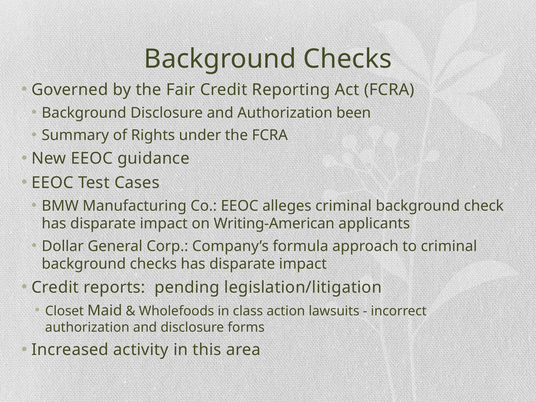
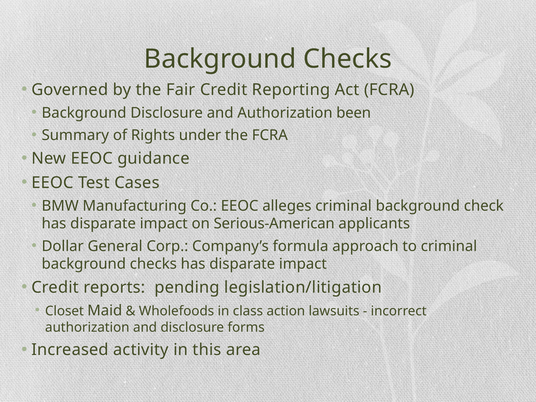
Writing-American: Writing-American -> Serious-American
